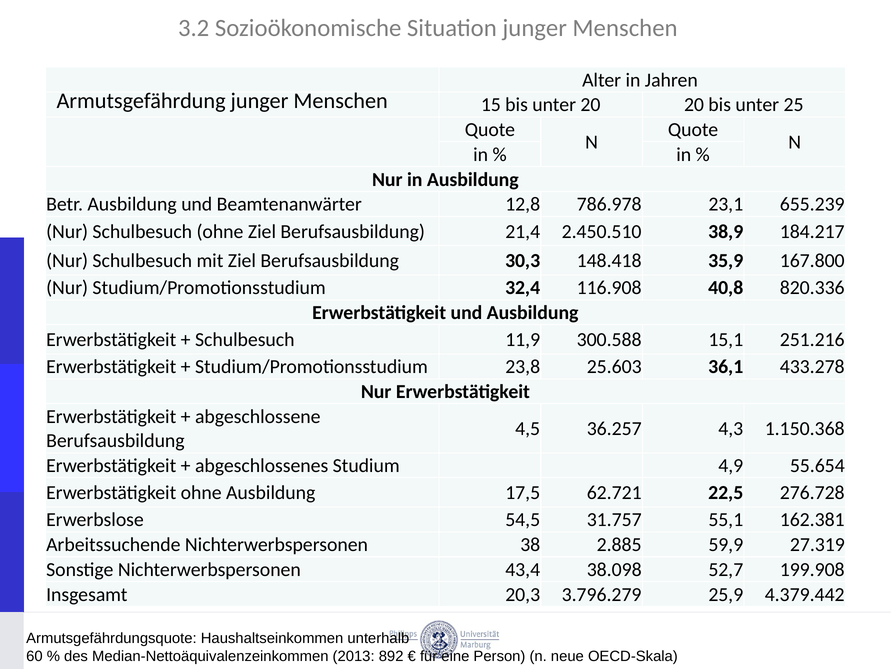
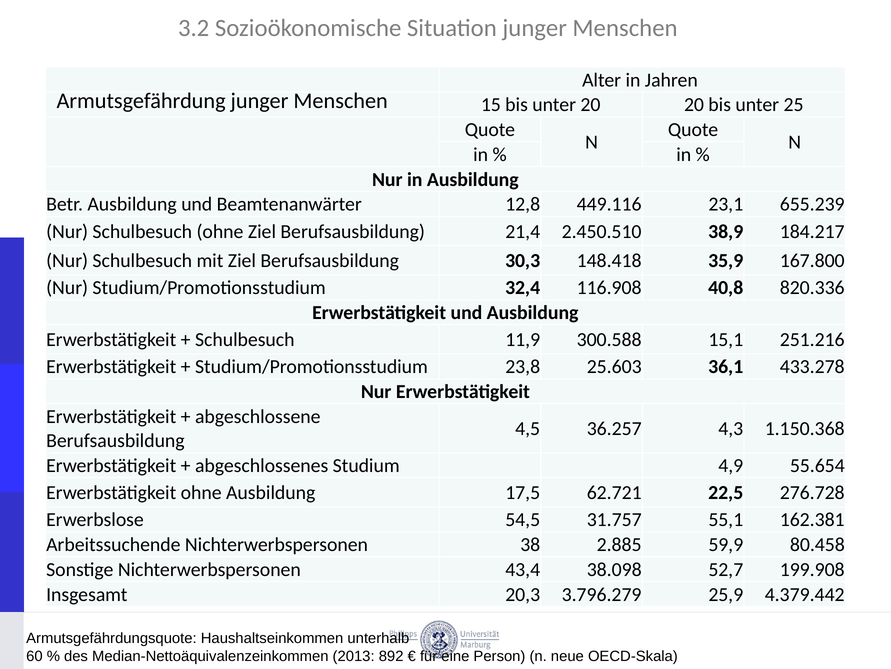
786.978: 786.978 -> 449.116
27.319: 27.319 -> 80.458
